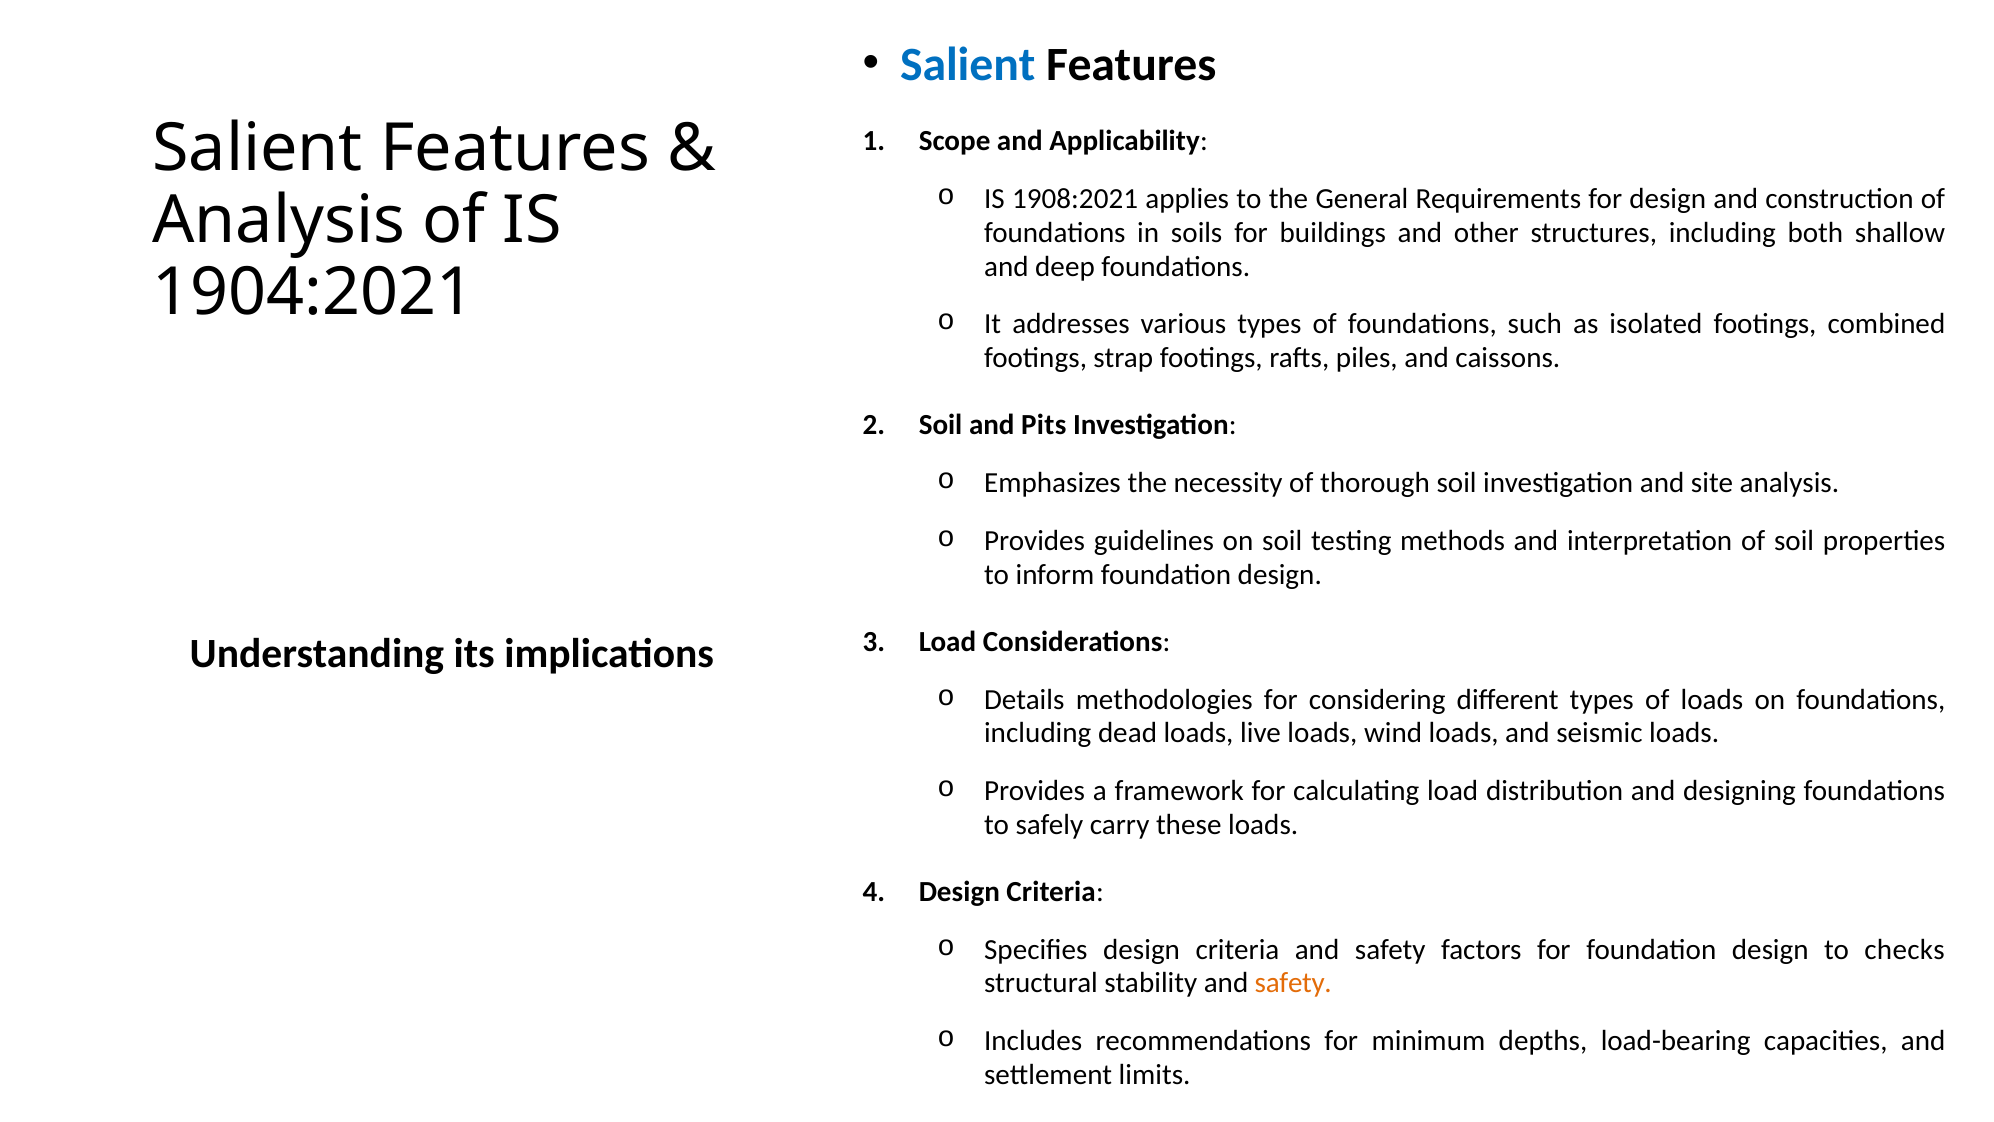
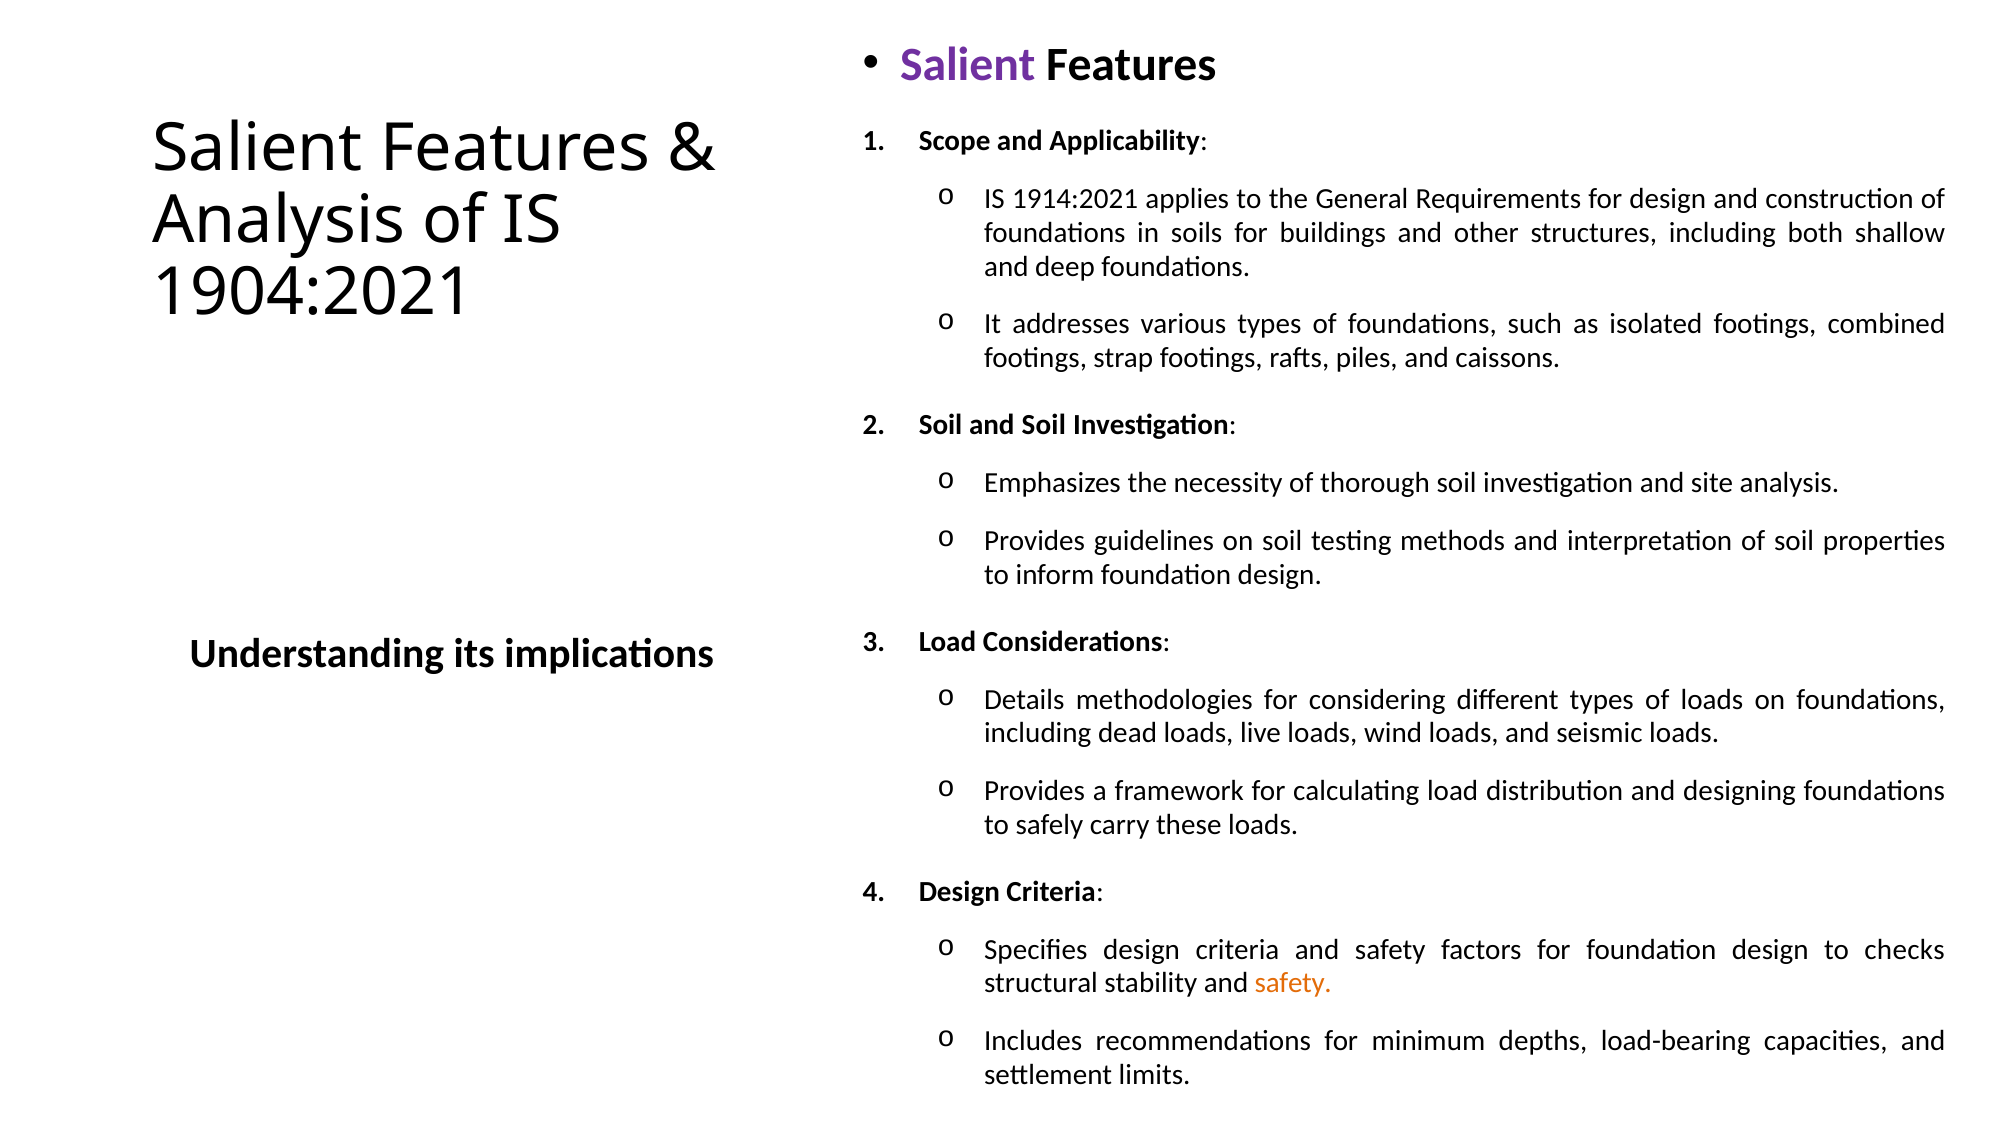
Salient at (968, 64) colour: blue -> purple
1908:2021: 1908:2021 -> 1914:2021
and Pits: Pits -> Soil
